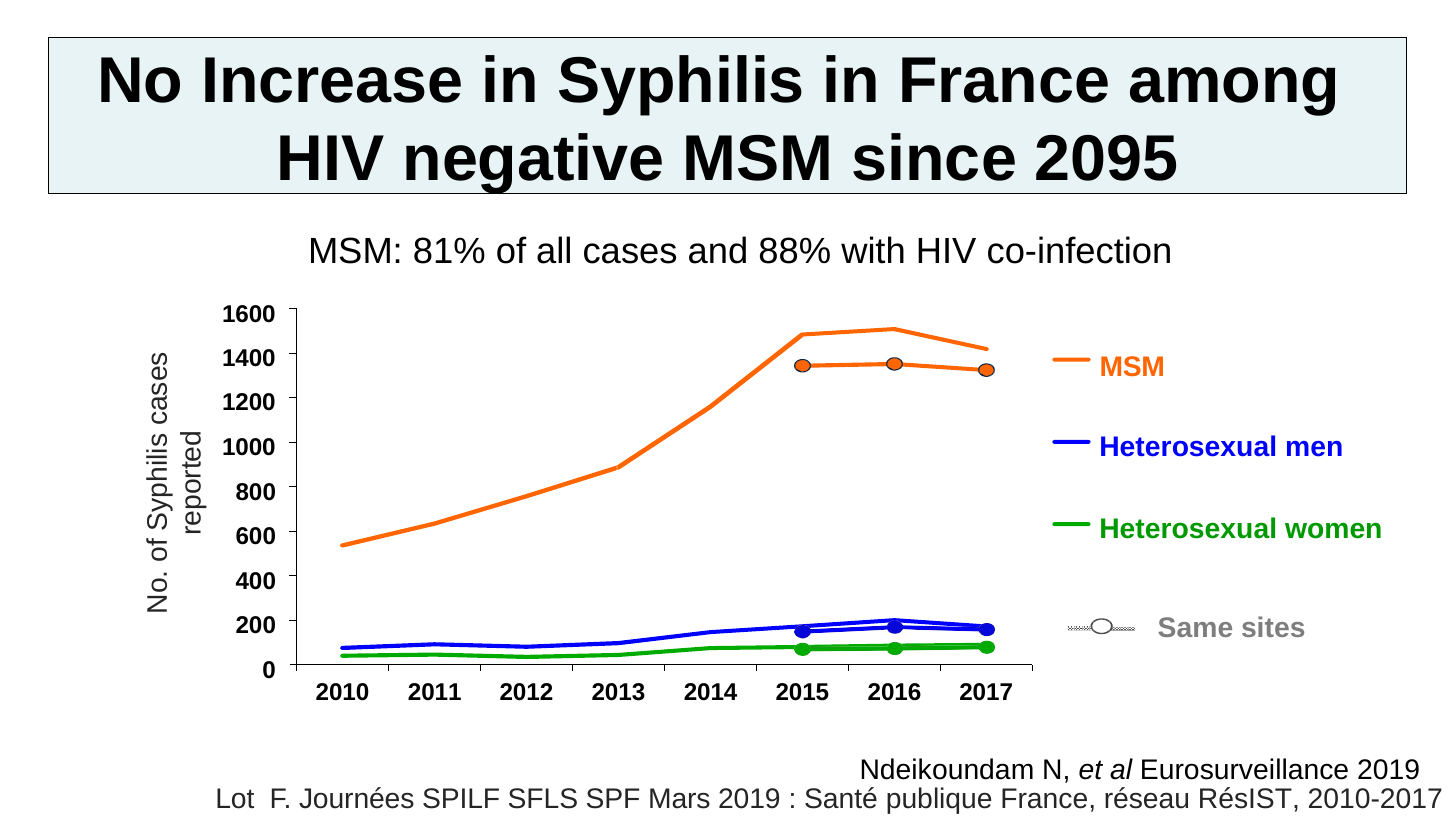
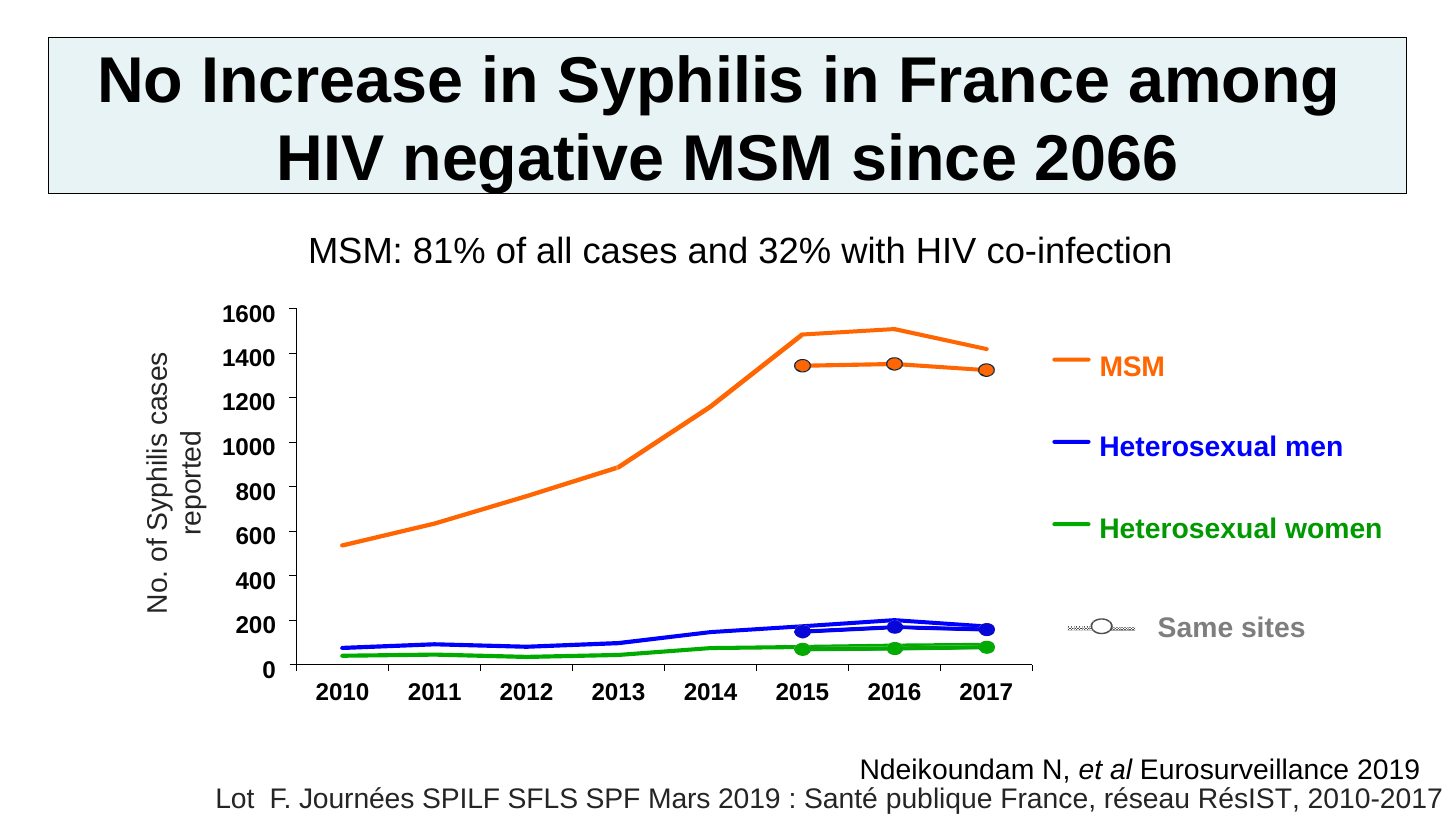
2095: 2095 -> 2066
88%: 88% -> 32%
